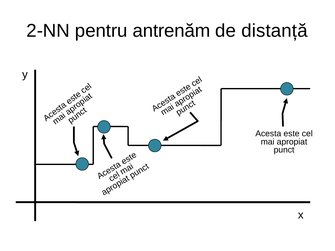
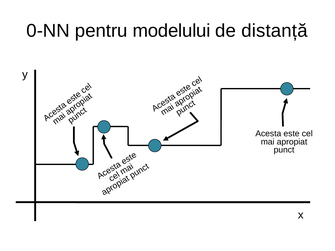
2-NN: 2-NN -> 0-NN
antrenăm: antrenăm -> modelului
